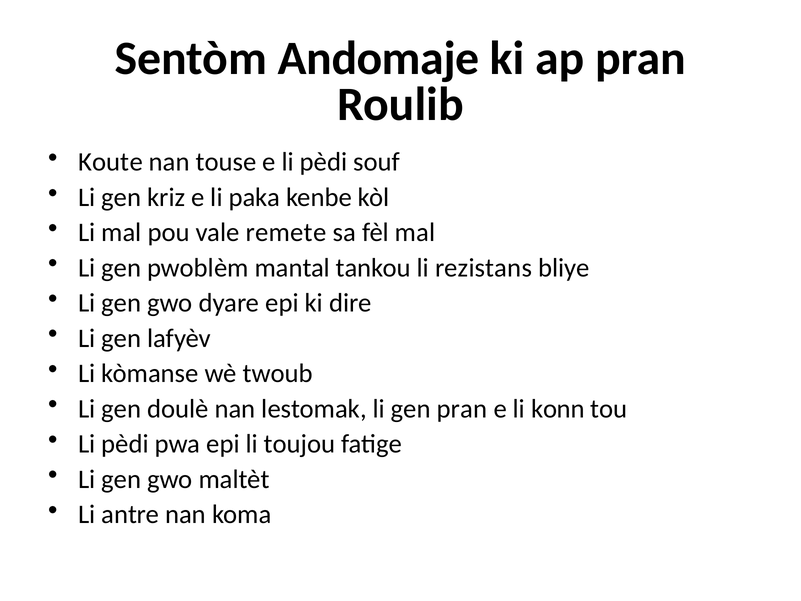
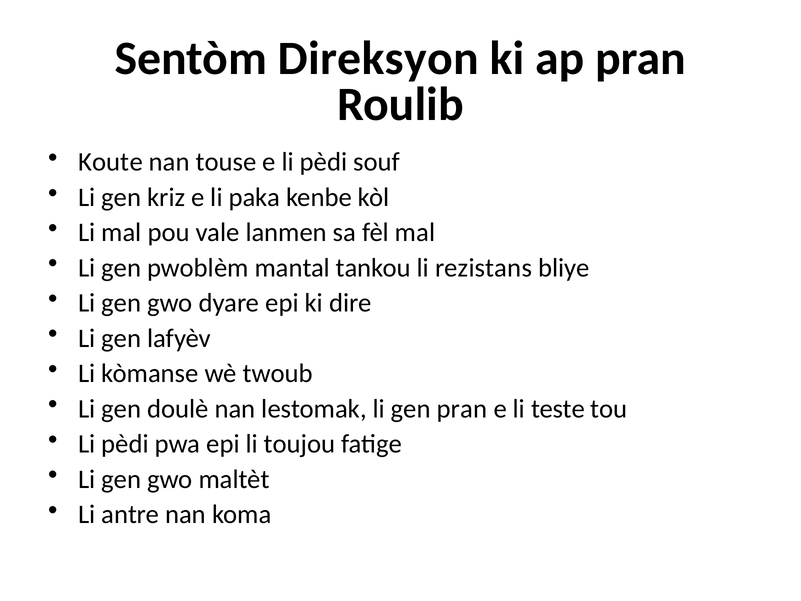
Andomaje: Andomaje -> Direksyon
remete: remete -> lanmen
konn: konn -> teste
